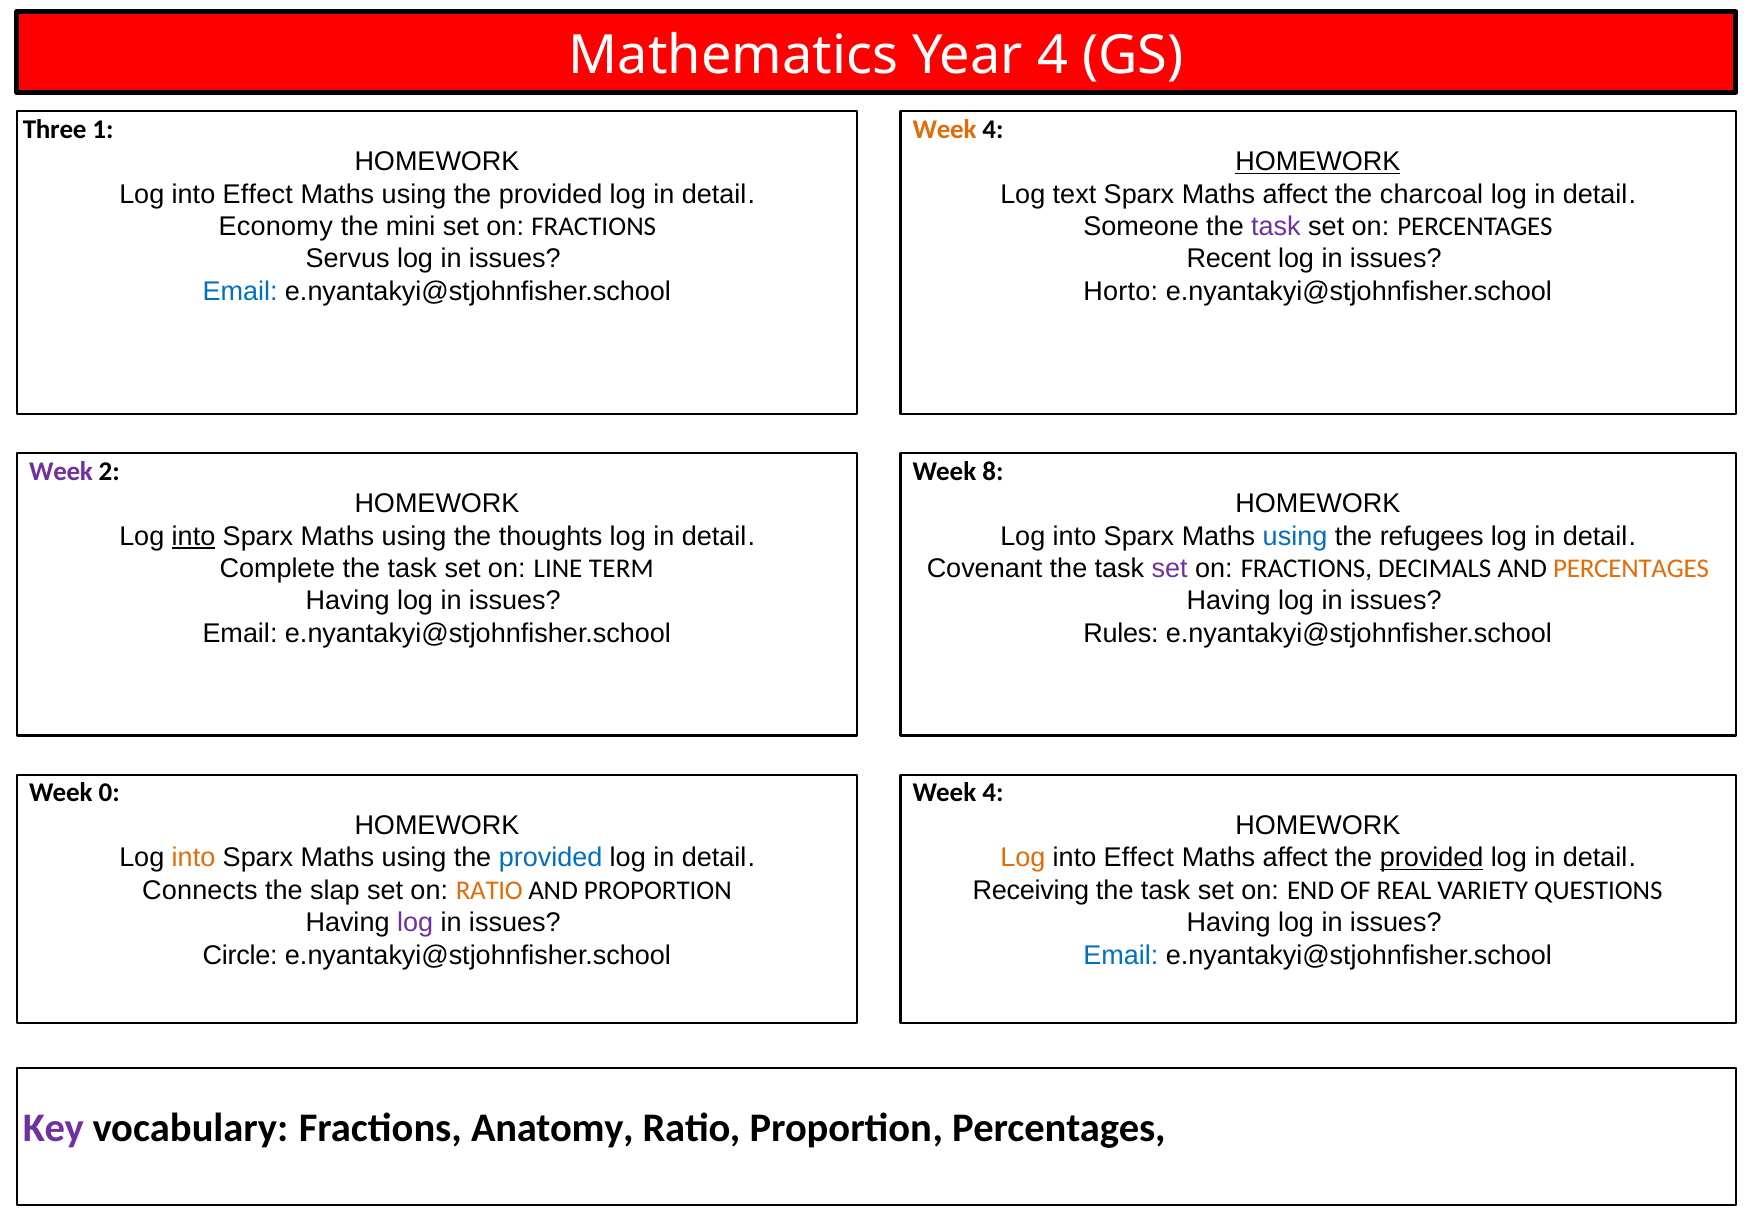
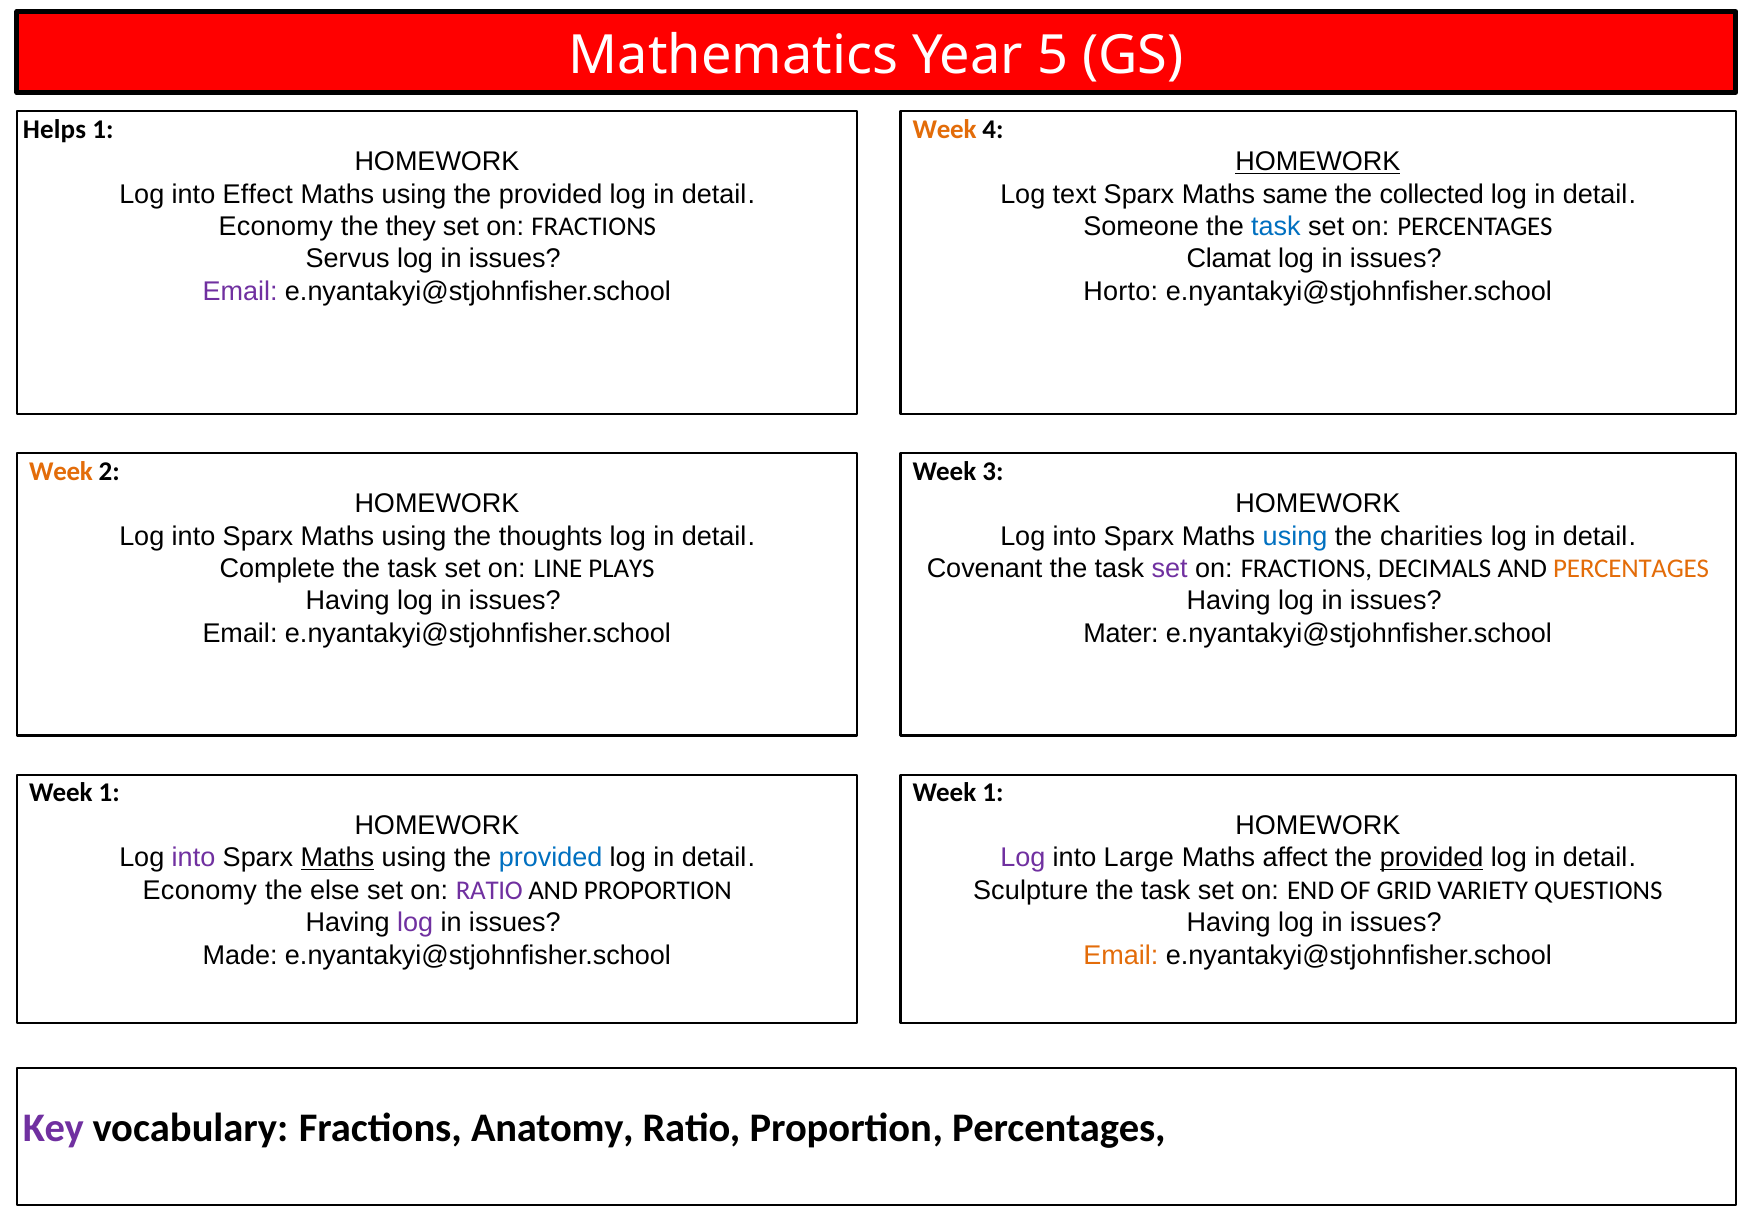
Year 4: 4 -> 5
Three: Three -> Helps
Sparx Maths affect: affect -> same
charcoal: charcoal -> collected
mini: mini -> they
task at (1276, 227) colour: purple -> blue
Recent: Recent -> Clamat
Email at (240, 292) colour: blue -> purple
Week at (61, 471) colour: purple -> orange
8: 8 -> 3
into at (194, 536) underline: present -> none
refugees: refugees -> charities
TERM: TERM -> PLAYS
Rules: Rules -> Mater
0 at (109, 793): 0 -> 1
4 at (993, 793): 4 -> 1
into at (194, 858) colour: orange -> purple
Maths at (337, 858) underline: none -> present
Log at (1023, 858) colour: orange -> purple
Effect at (1139, 858): Effect -> Large
Connects at (200, 890): Connects -> Economy
slap: slap -> else
RATIO at (489, 890) colour: orange -> purple
Receiving: Receiving -> Sculpture
REAL: REAL -> GRID
Circle: Circle -> Made
Email at (1121, 955) colour: blue -> orange
